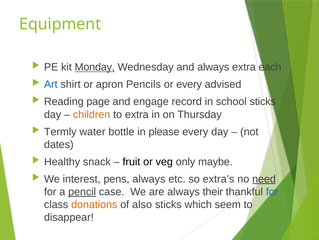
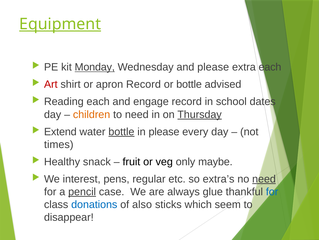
Equipment underline: none -> present
and always: always -> please
Art colour: blue -> red
apron Pencils: Pencils -> Record
or every: every -> bottle
Reading page: page -> each
school sticks: sticks -> dates
to extra: extra -> need
Thursday underline: none -> present
Termly: Termly -> Extend
bottle at (121, 131) underline: none -> present
dates: dates -> times
pens always: always -> regular
their: their -> glue
donations colour: orange -> blue
